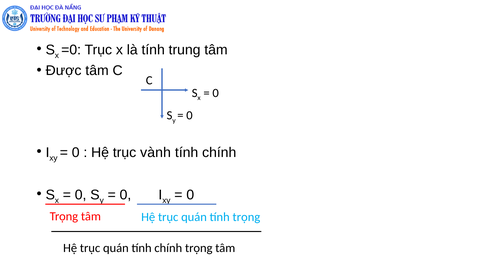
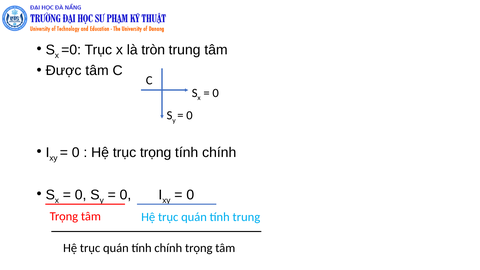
là tính: tính -> tròn
trục vành: vành -> trọng
tính trọng: trọng -> trung
